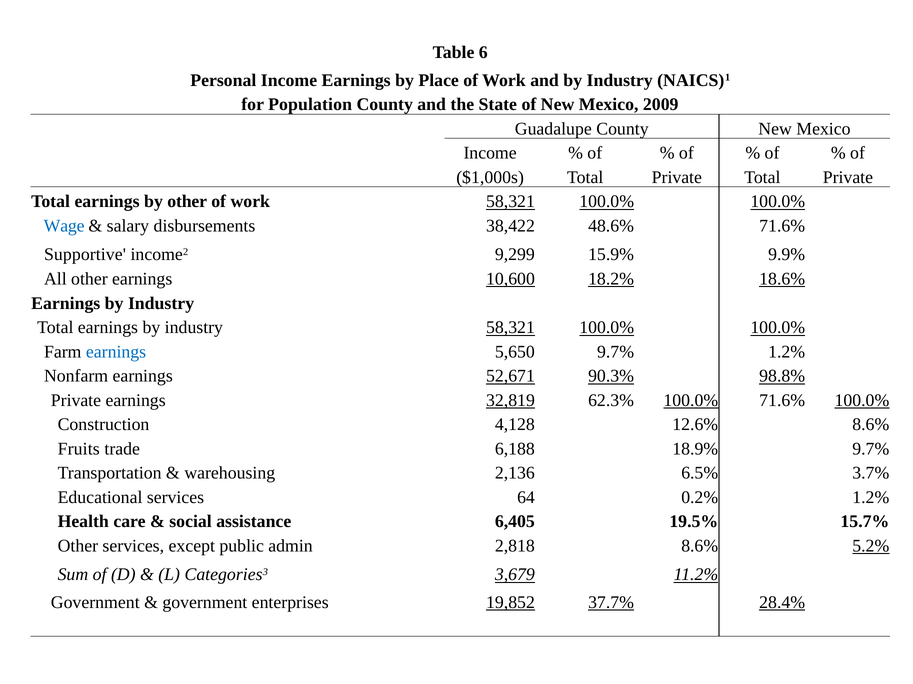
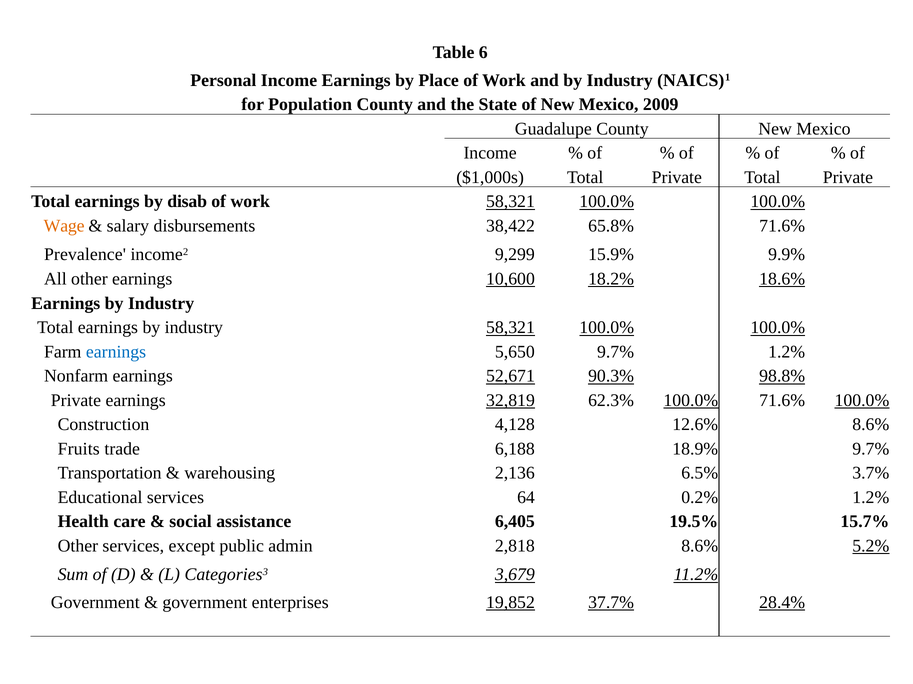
by other: other -> disab
Wage colour: blue -> orange
48.6%: 48.6% -> 65.8%
Supportive: Supportive -> Prevalence
